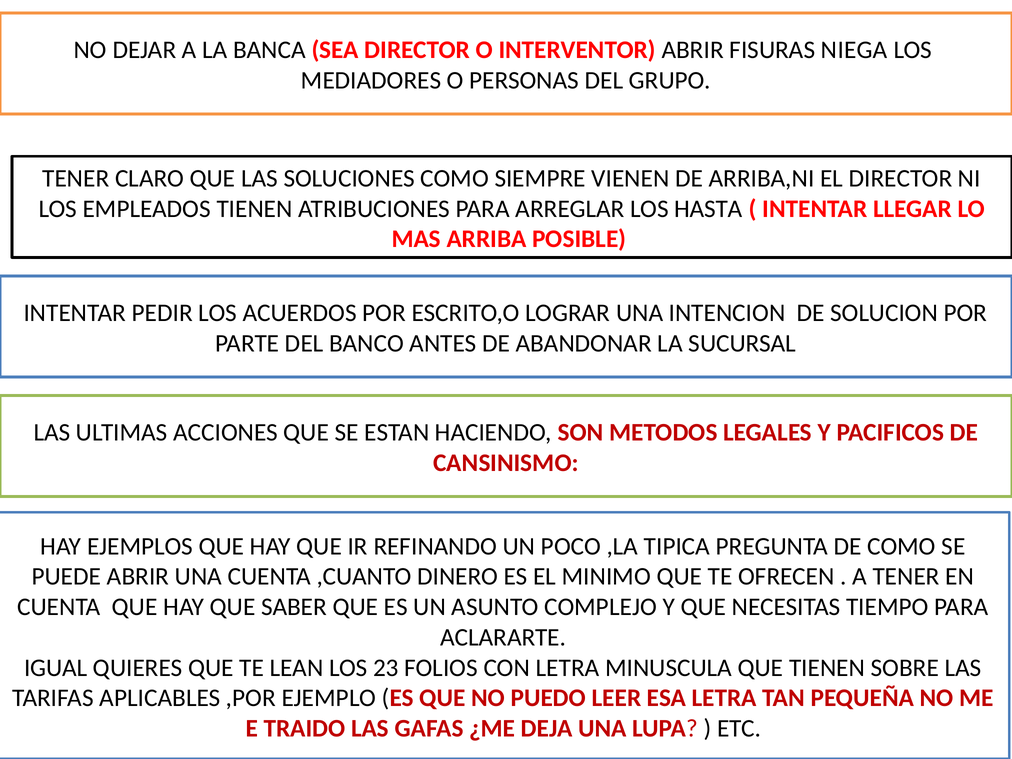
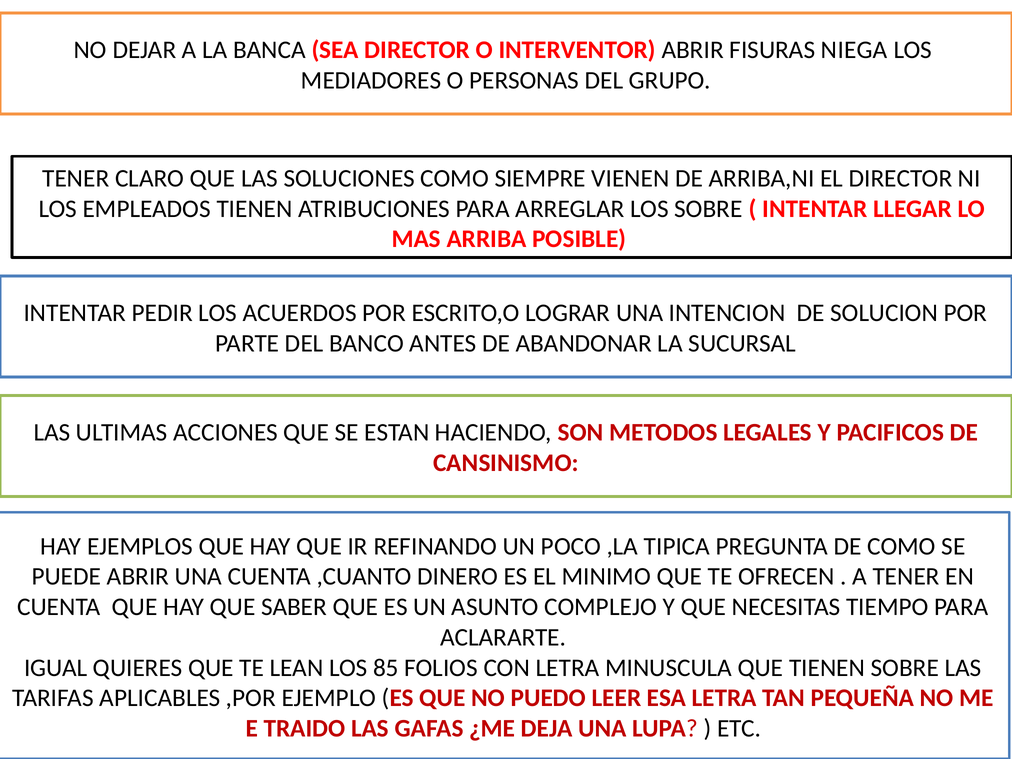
LOS HASTA: HASTA -> SOBRE
23: 23 -> 85
